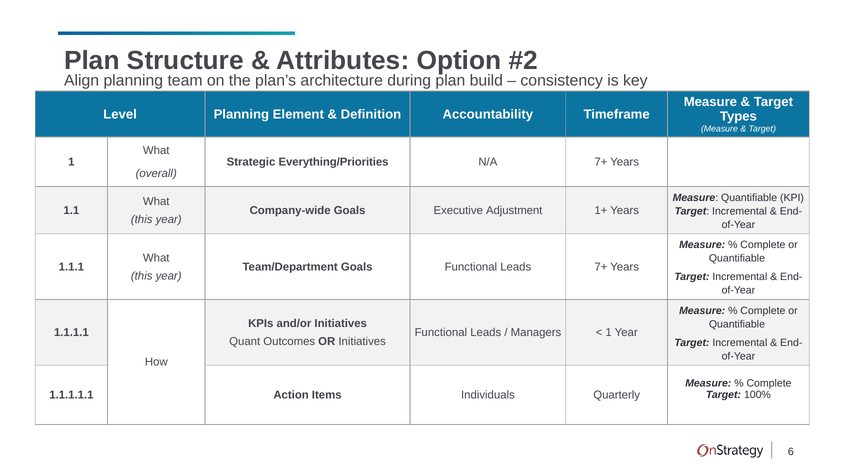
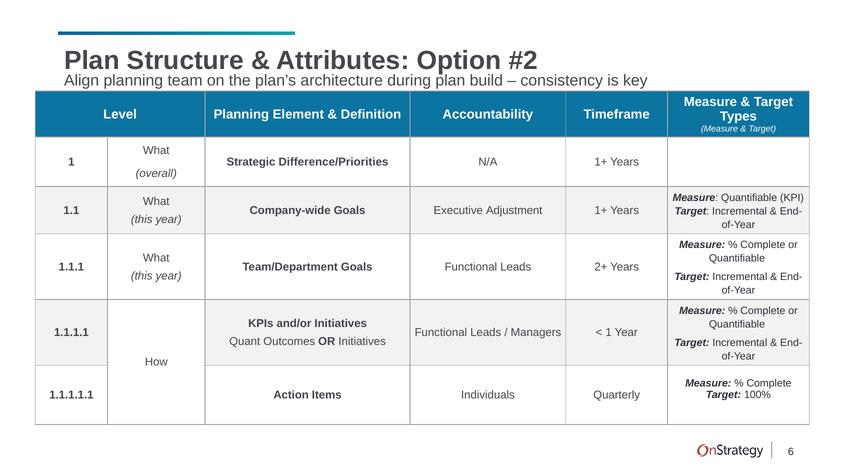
Everything/Priorities: Everything/Priorities -> Difference/Priorities
N/A 7+: 7+ -> 1+
Leads 7+: 7+ -> 2+
